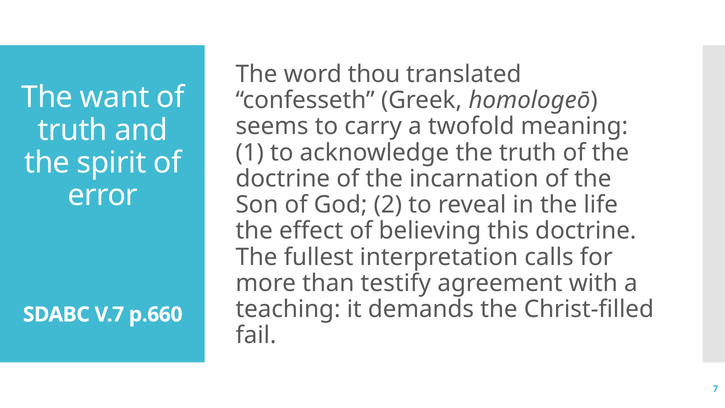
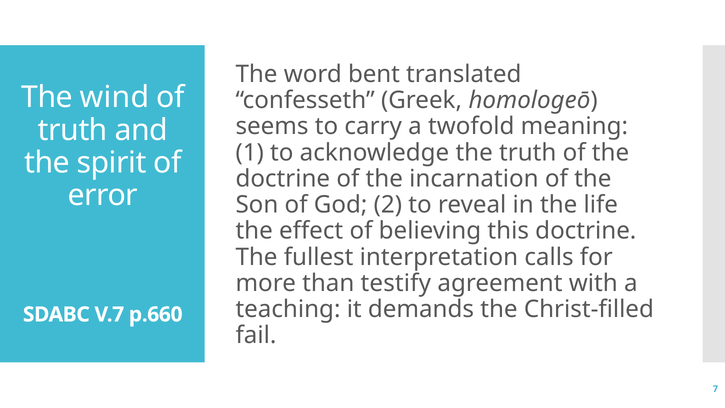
thou: thou -> bent
want: want -> wind
